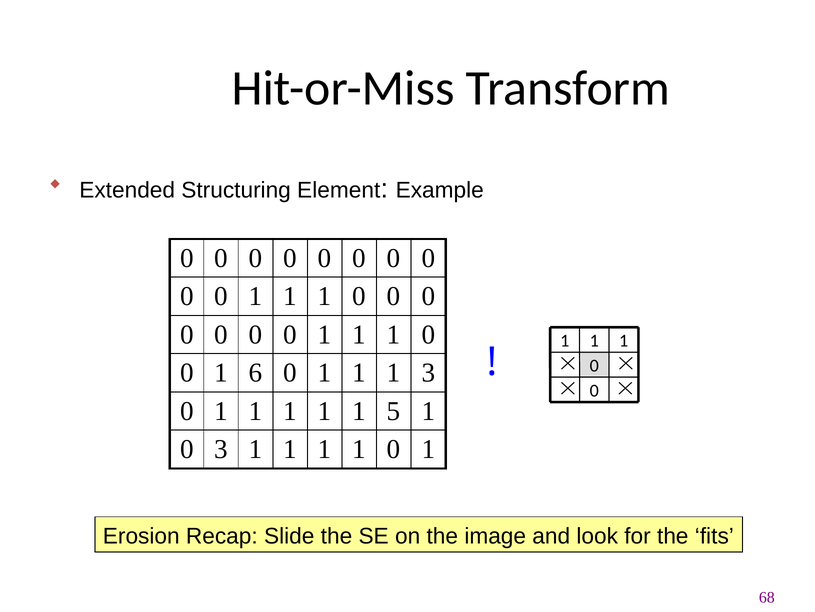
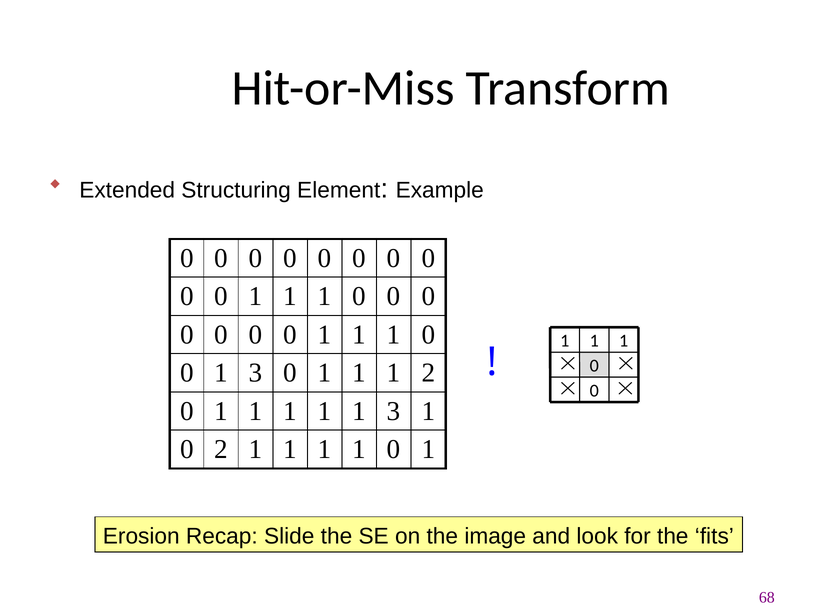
0 1 6: 6 -> 3
1 3: 3 -> 2
1 1 5: 5 -> 3
0 3: 3 -> 2
